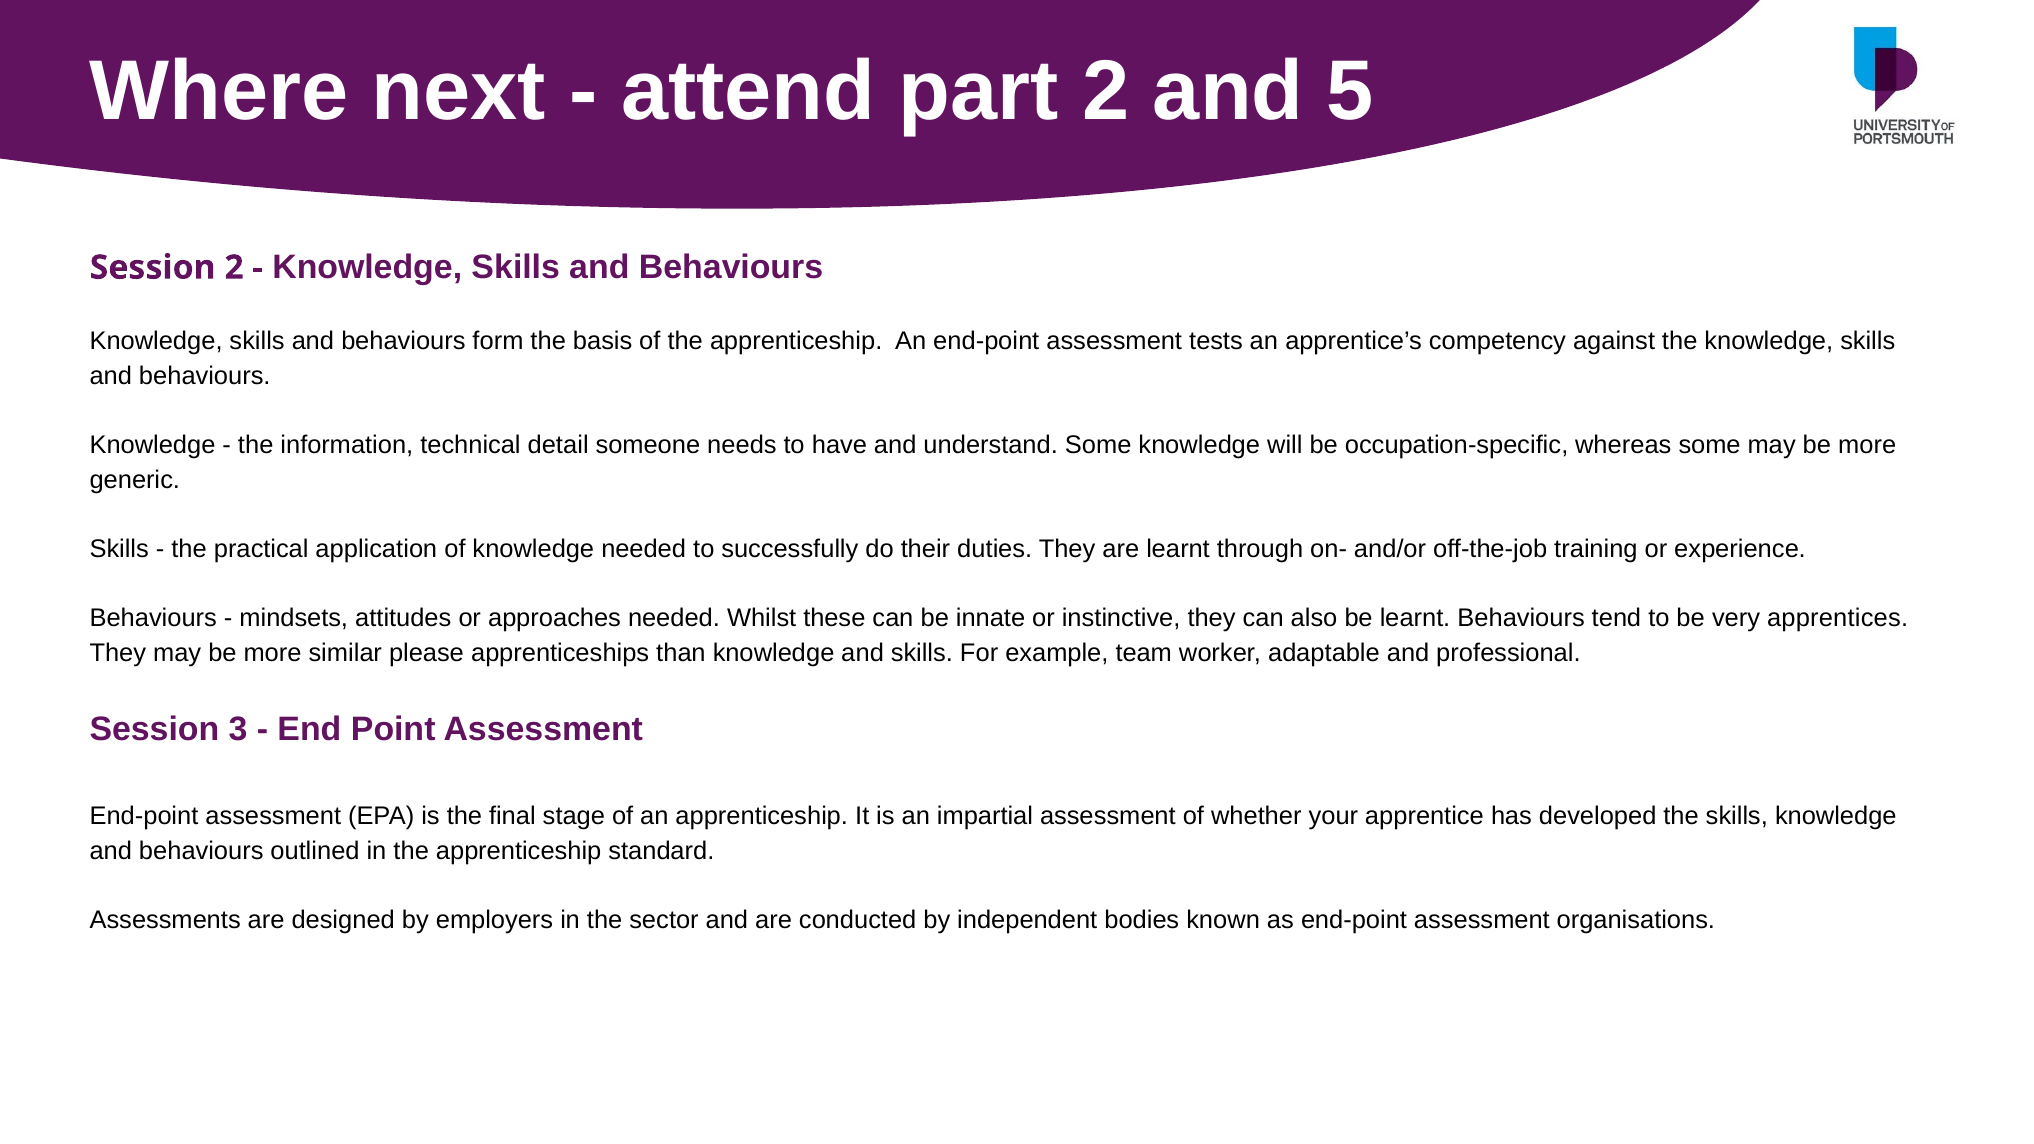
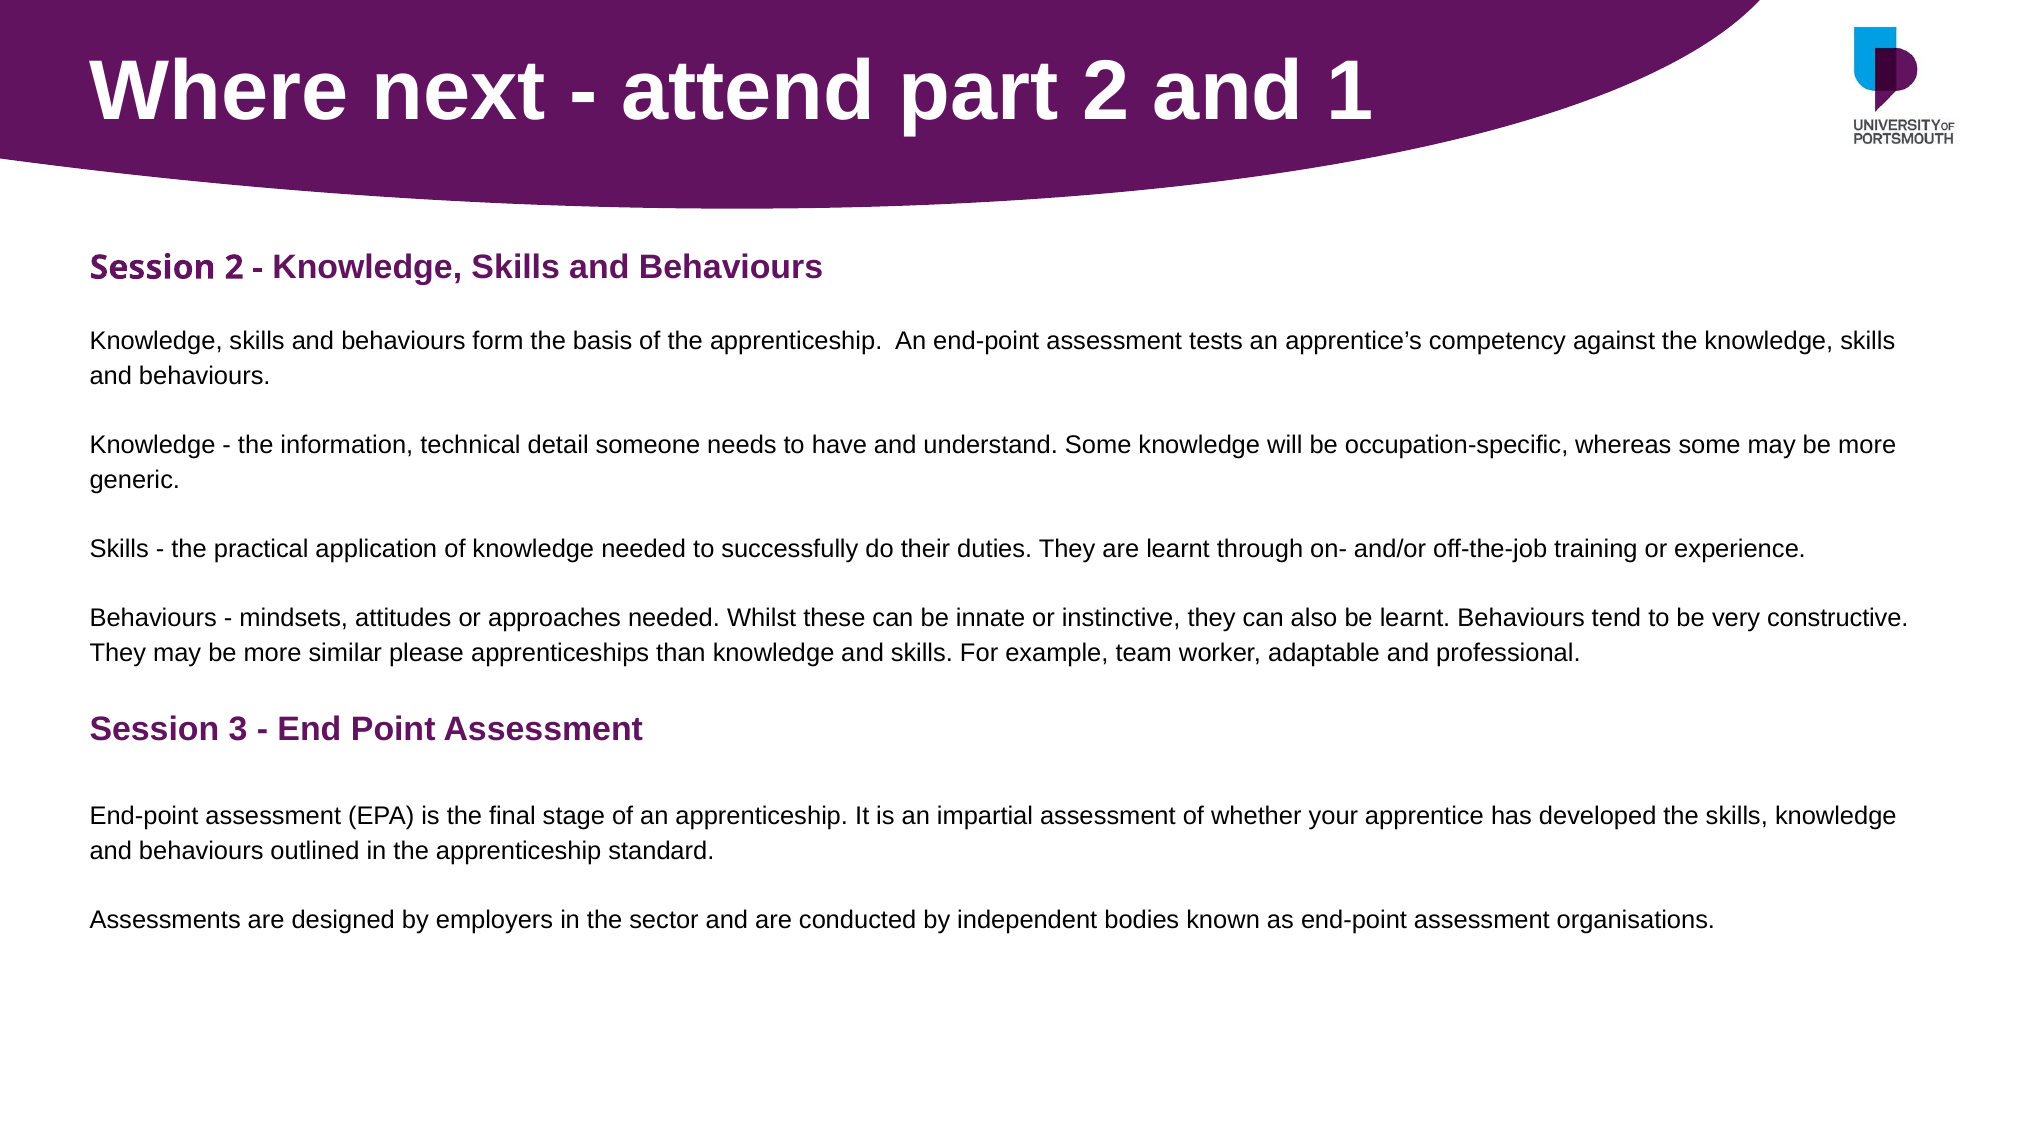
5: 5 -> 1
apprentices: apprentices -> constructive
